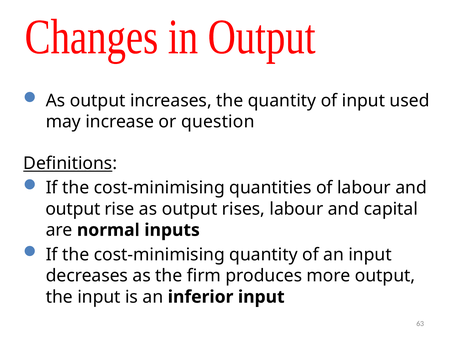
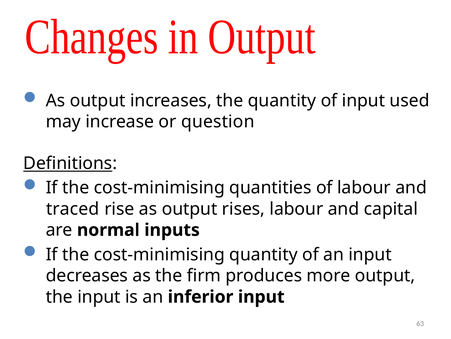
output at (73, 209): output -> traced
